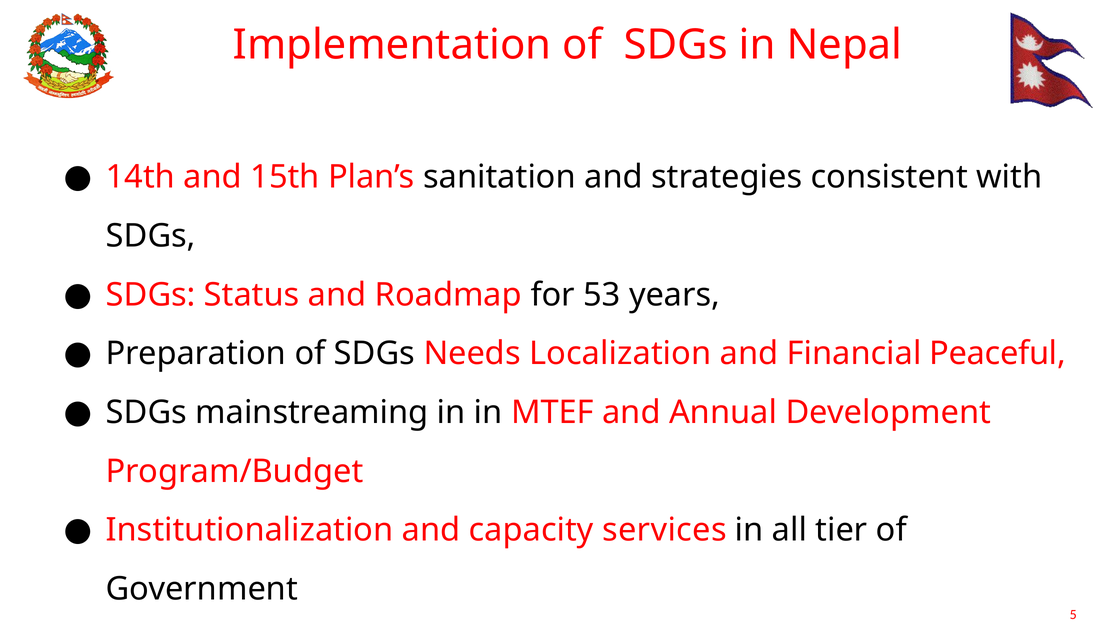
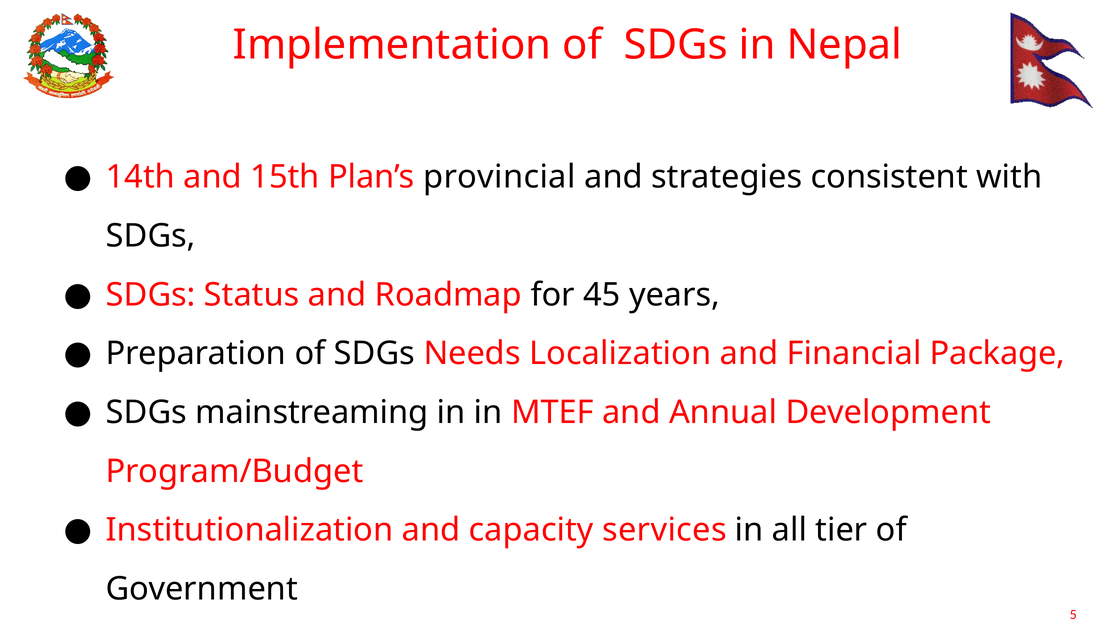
Plan’s sanitation: sanitation -> provincial
53: 53 -> 45
Peaceful: Peaceful -> Package
